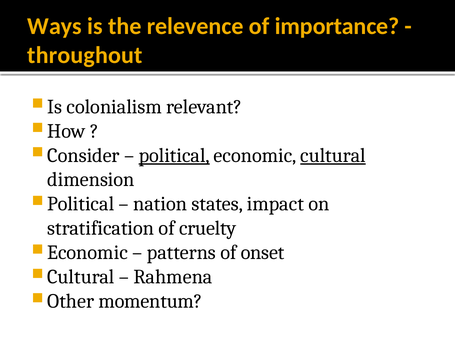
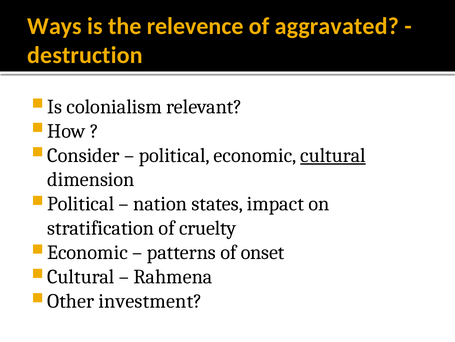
importance: importance -> aggravated
throughout: throughout -> destruction
political underline: present -> none
momentum: momentum -> investment
